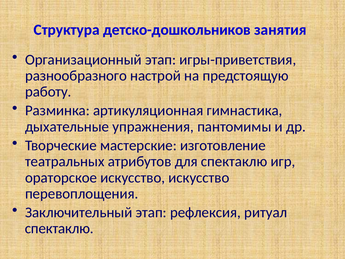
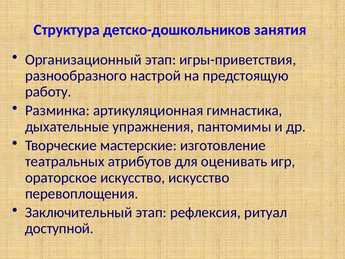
для спектаклю: спектаклю -> оценивать
спектаклю at (59, 228): спектаклю -> доступной
